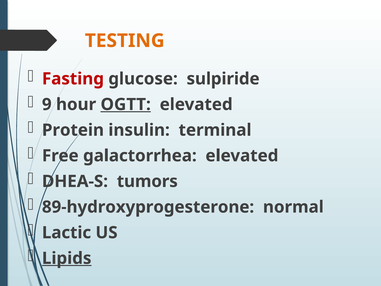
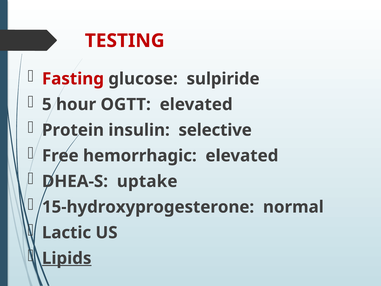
TESTING colour: orange -> red
9: 9 -> 5
OGTT underline: present -> none
terminal: terminal -> selective
galactorrhea: galactorrhea -> hemorrhagic
tumors: tumors -> uptake
89-hydroxyprogesterone: 89-hydroxyprogesterone -> 15-hydroxyprogesterone
